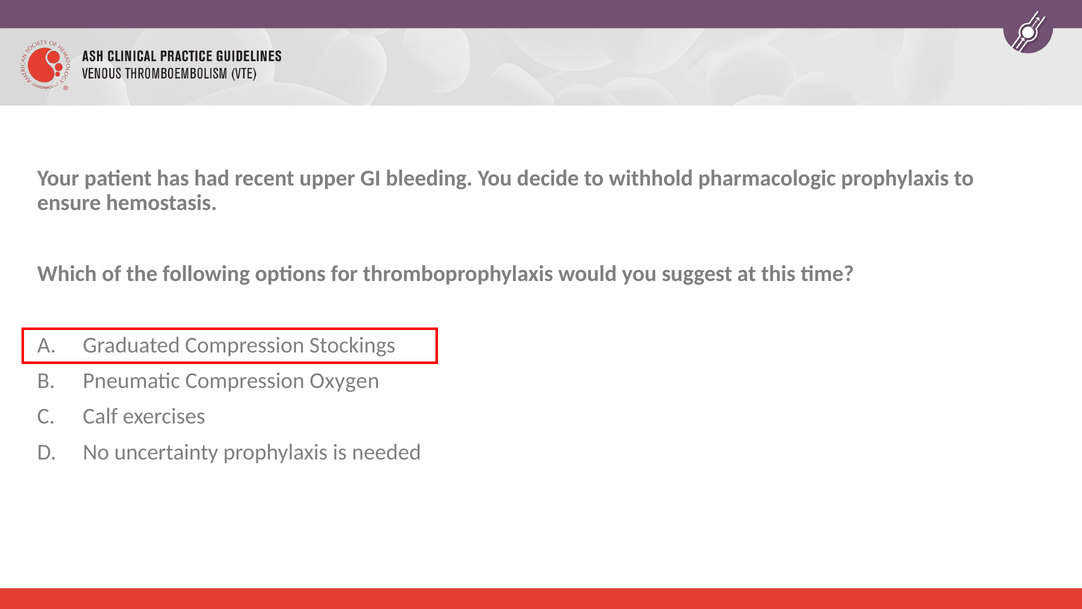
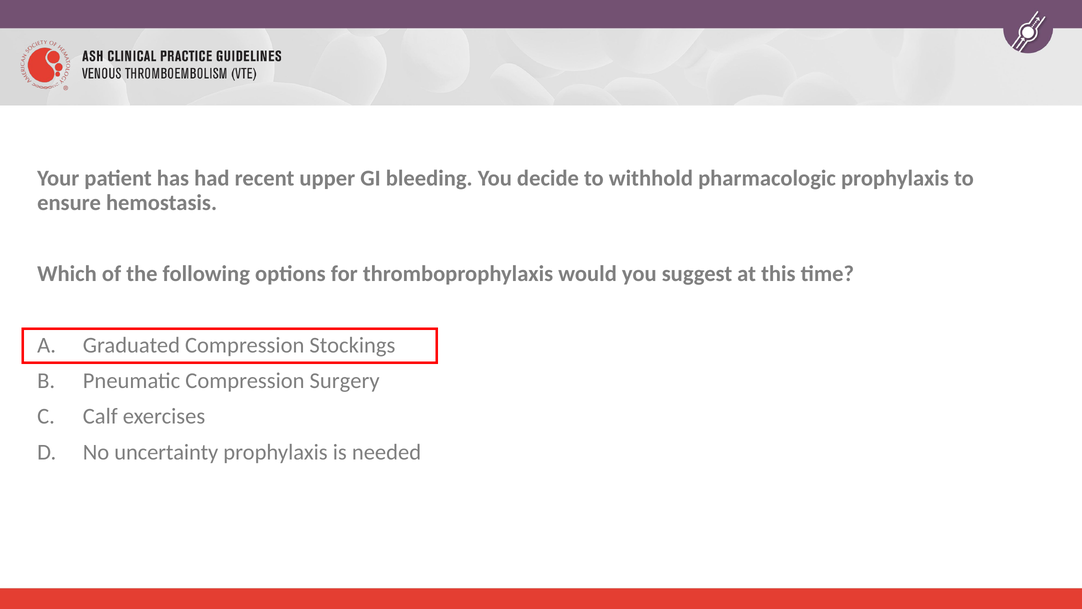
Oxygen: Oxygen -> Surgery
